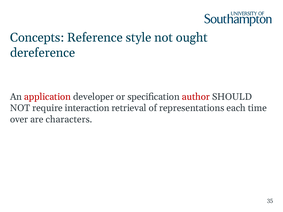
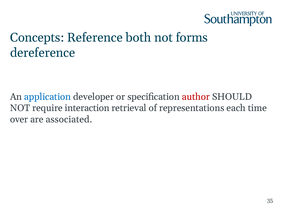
style: style -> both
ought: ought -> forms
application colour: red -> blue
characters: characters -> associated
